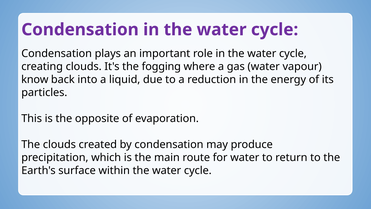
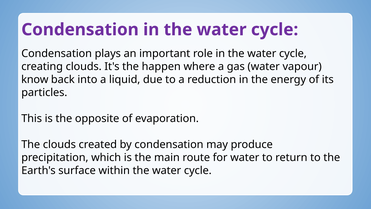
fogging: fogging -> happen
